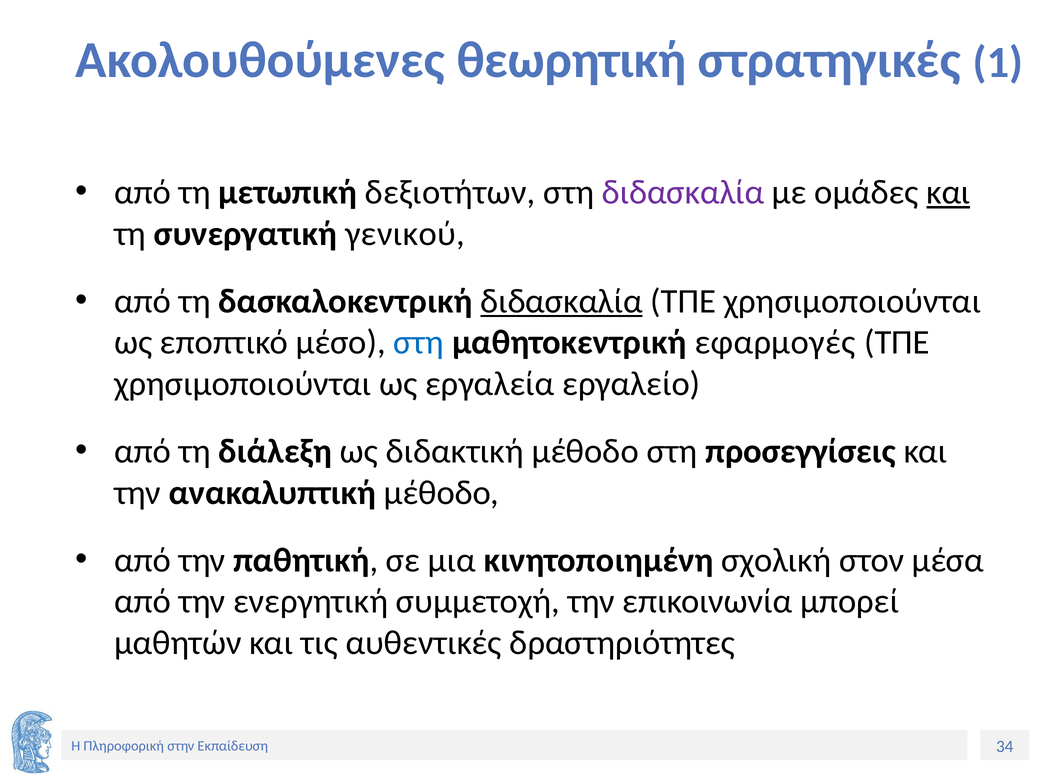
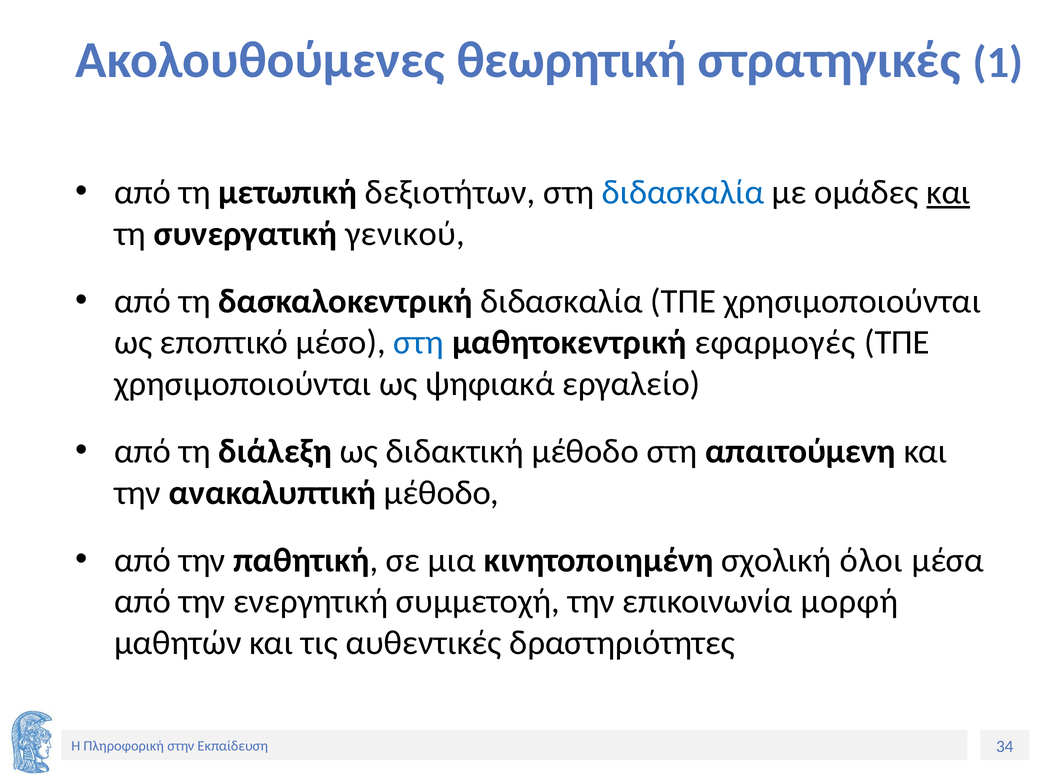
διδασκαλία at (683, 193) colour: purple -> blue
διδασκαλία at (561, 301) underline: present -> none
εργαλεία: εργαλεία -> ψηφιακά
προσεγγίσεις: προσεγγίσεις -> απαιτούμενη
στον: στον -> όλοι
μπορεί: μπορεί -> μορφή
